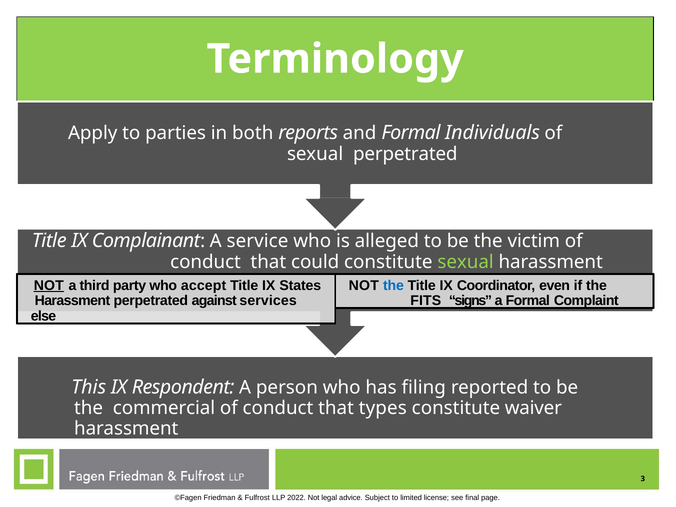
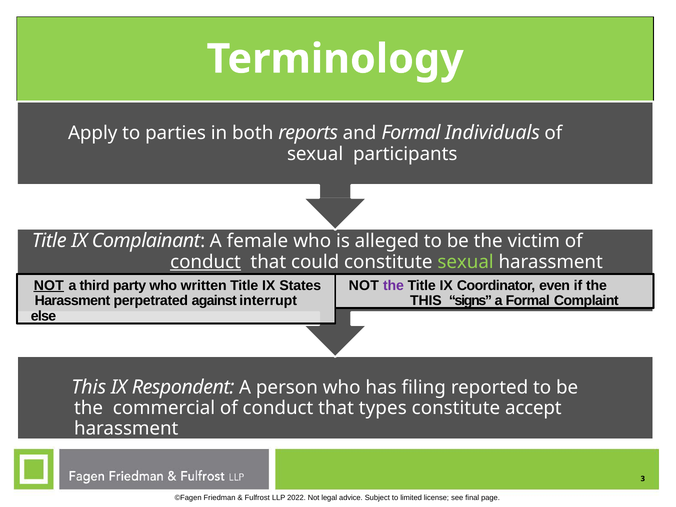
sexual perpetrated: perpetrated -> participants
service: service -> female
conduct at (206, 262) underline: none -> present
accept: accept -> written
the at (393, 285) colour: blue -> purple
services: services -> interrupt
FITS at (426, 301): FITS -> THIS
waiver: waiver -> accept
